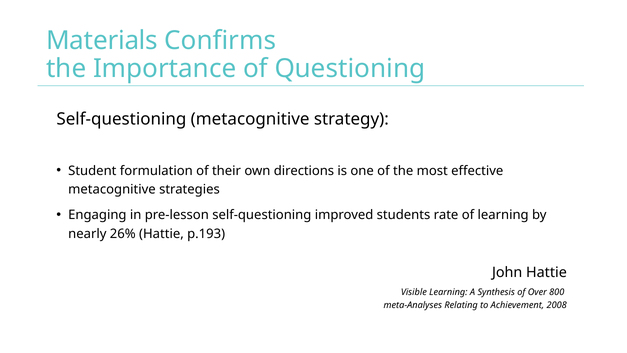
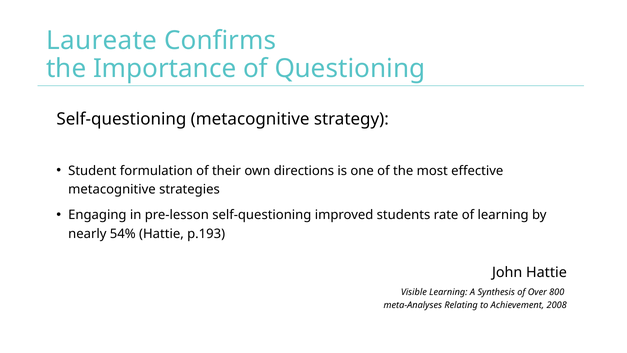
Materials: Materials -> Laureate
26%: 26% -> 54%
